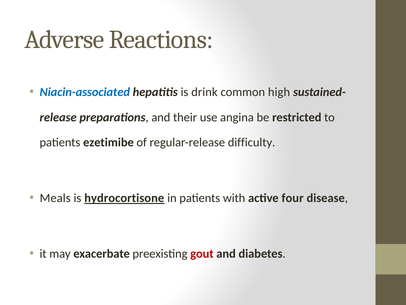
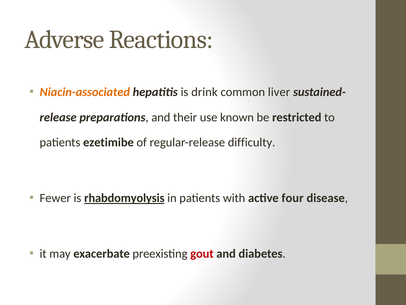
Niacin-associated colour: blue -> orange
high: high -> liver
angina: angina -> known
Meals: Meals -> Fewer
hydrocortisone: hydrocortisone -> rhabdomyolysis
